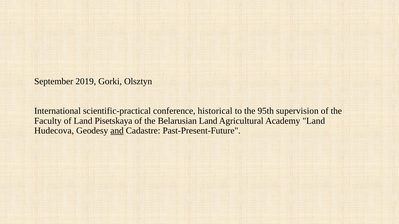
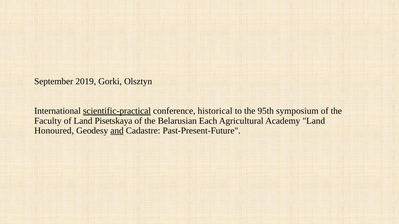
scientific-practical underline: none -> present
supervision: supervision -> symposium
Belarusian Land: Land -> Each
Hudecova: Hudecova -> Honoured
